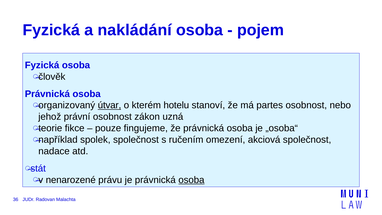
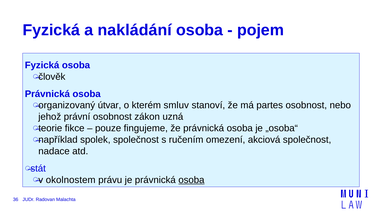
útvar underline: present -> none
hotelu: hotelu -> smluv
nenarozené: nenarozené -> okolnostem
